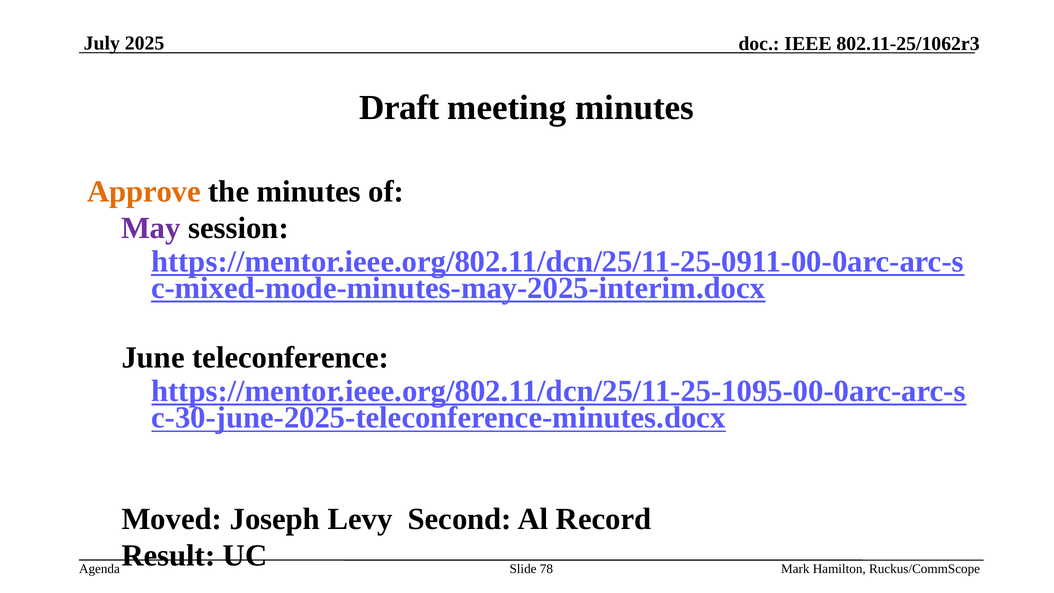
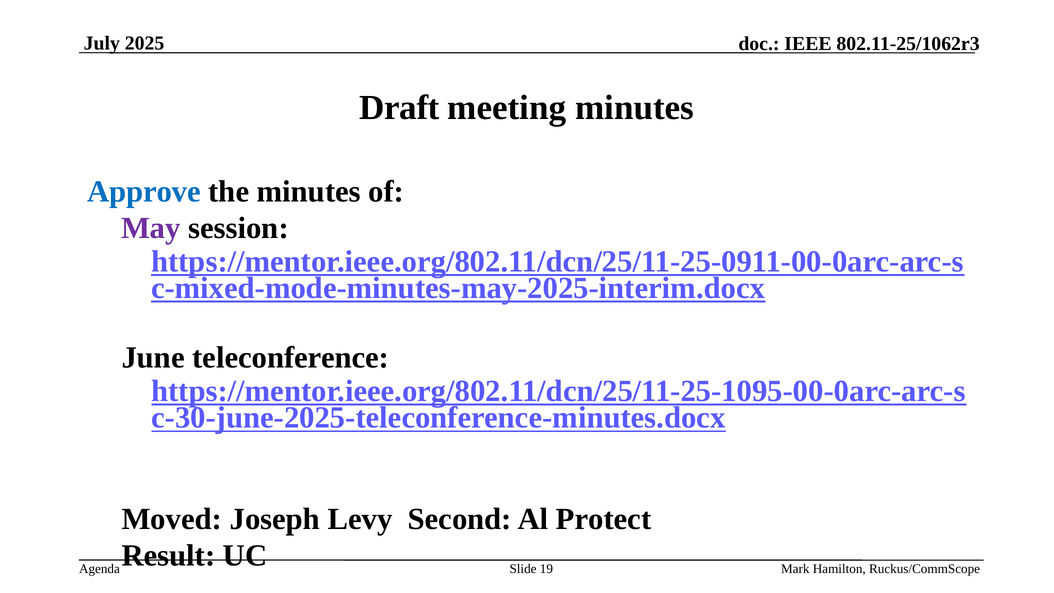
Approve colour: orange -> blue
Record: Record -> Protect
78: 78 -> 19
